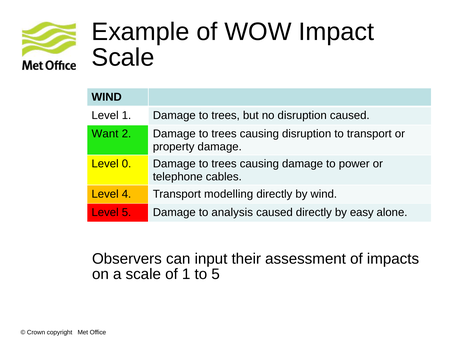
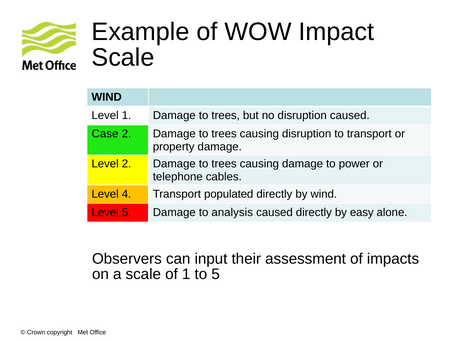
Want: Want -> Case
Level 0: 0 -> 2
modelling: modelling -> populated
